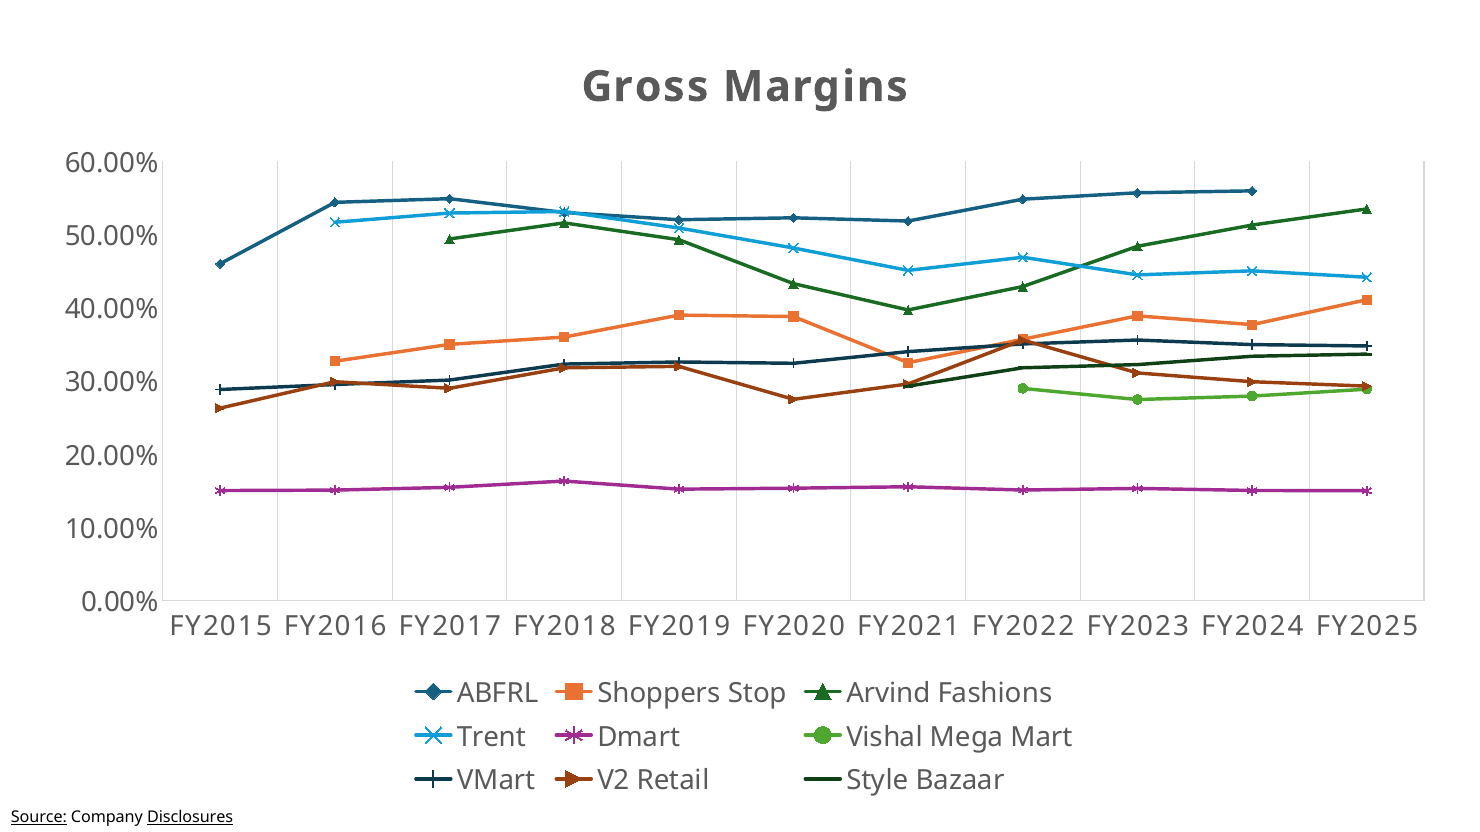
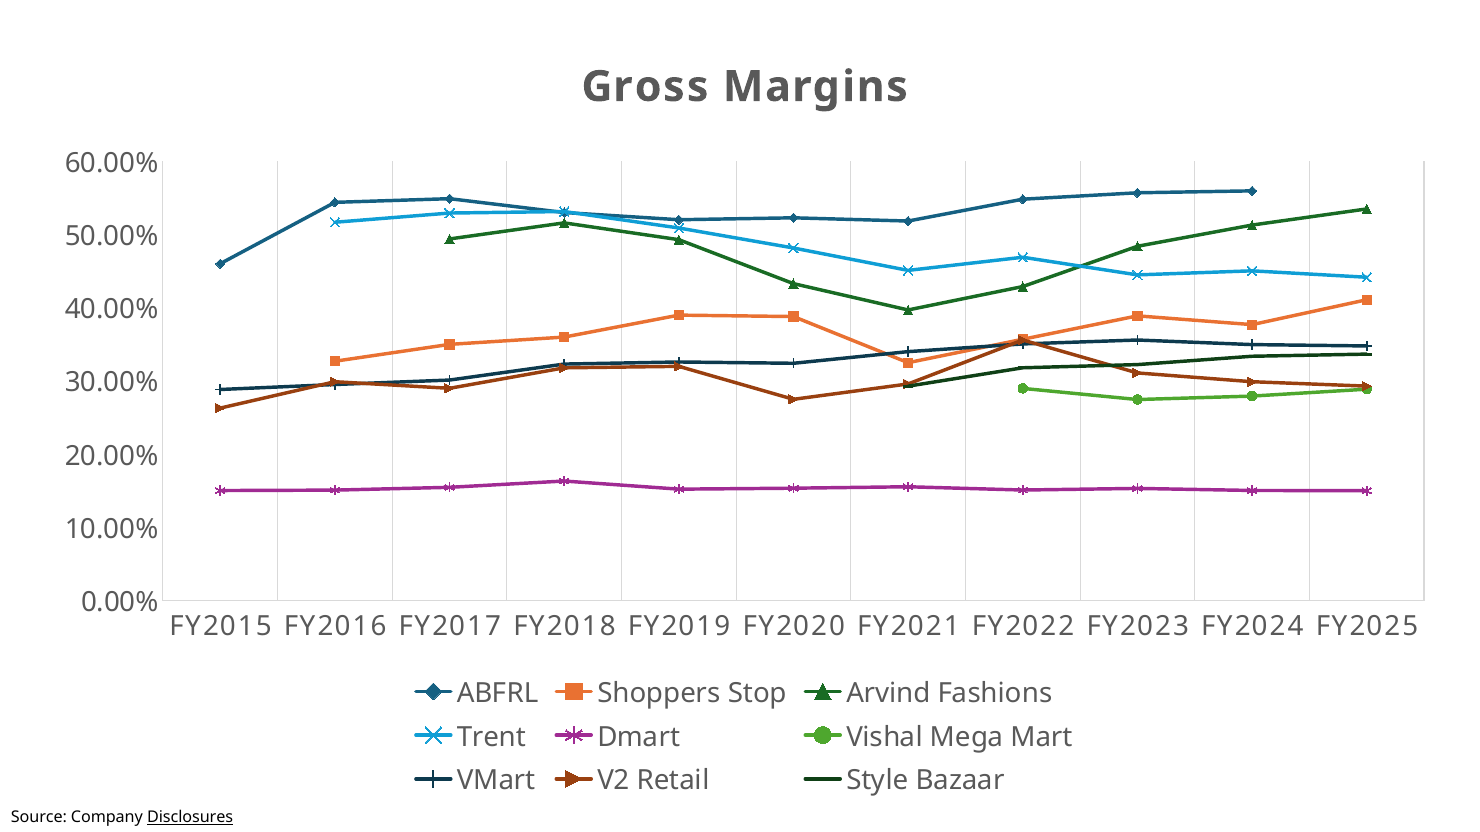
Source underline: present -> none
